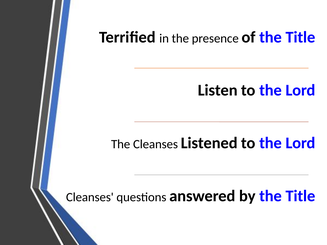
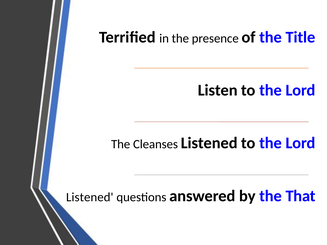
Cleanses at (90, 197): Cleanses -> Listened
by the Title: Title -> That
